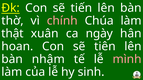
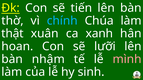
chính colour: pink -> light blue
ngày: ngày -> xanh
tiên: tiên -> lưỡi
